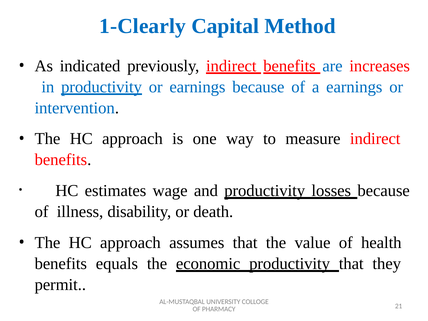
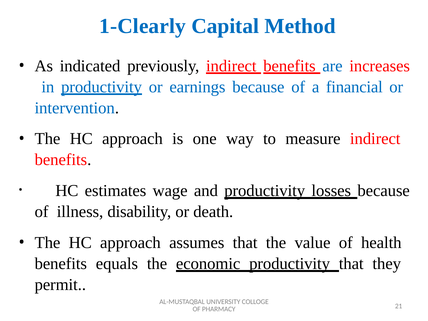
a earnings: earnings -> financial
